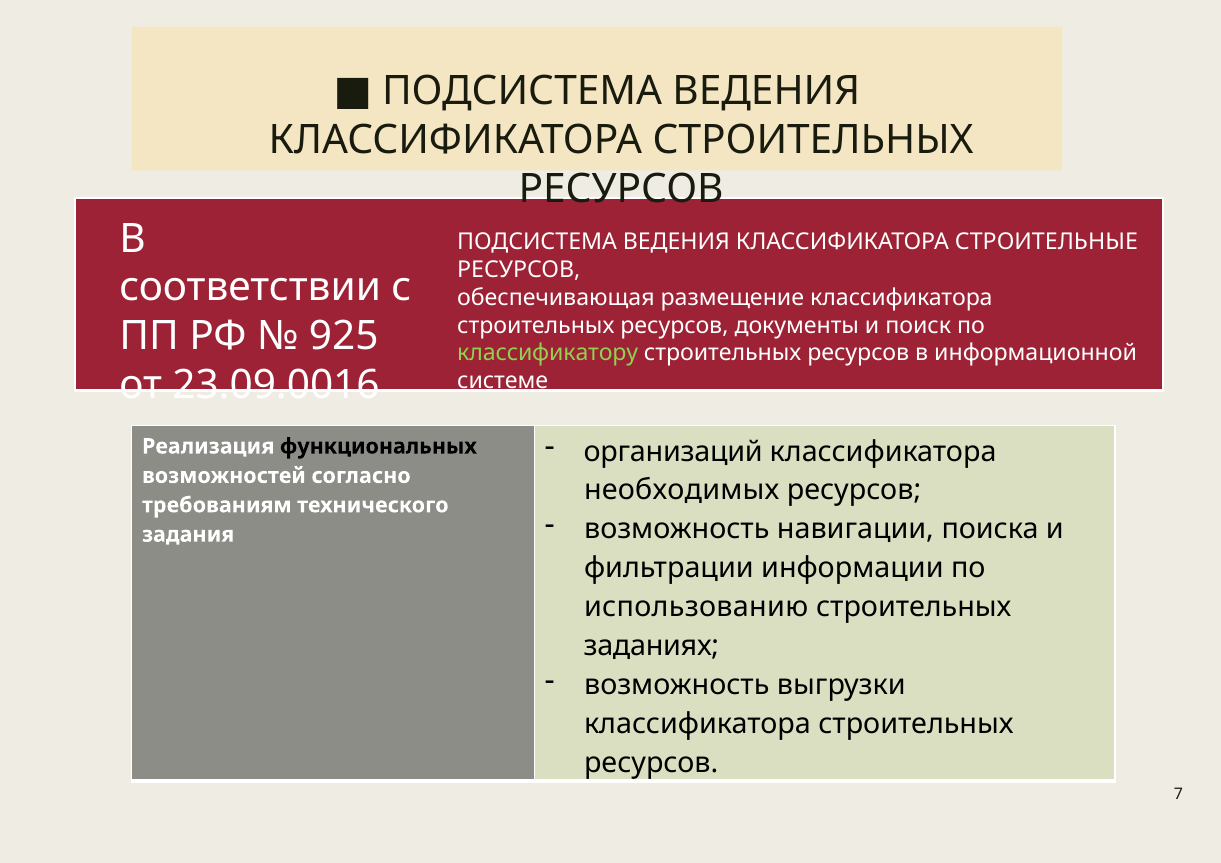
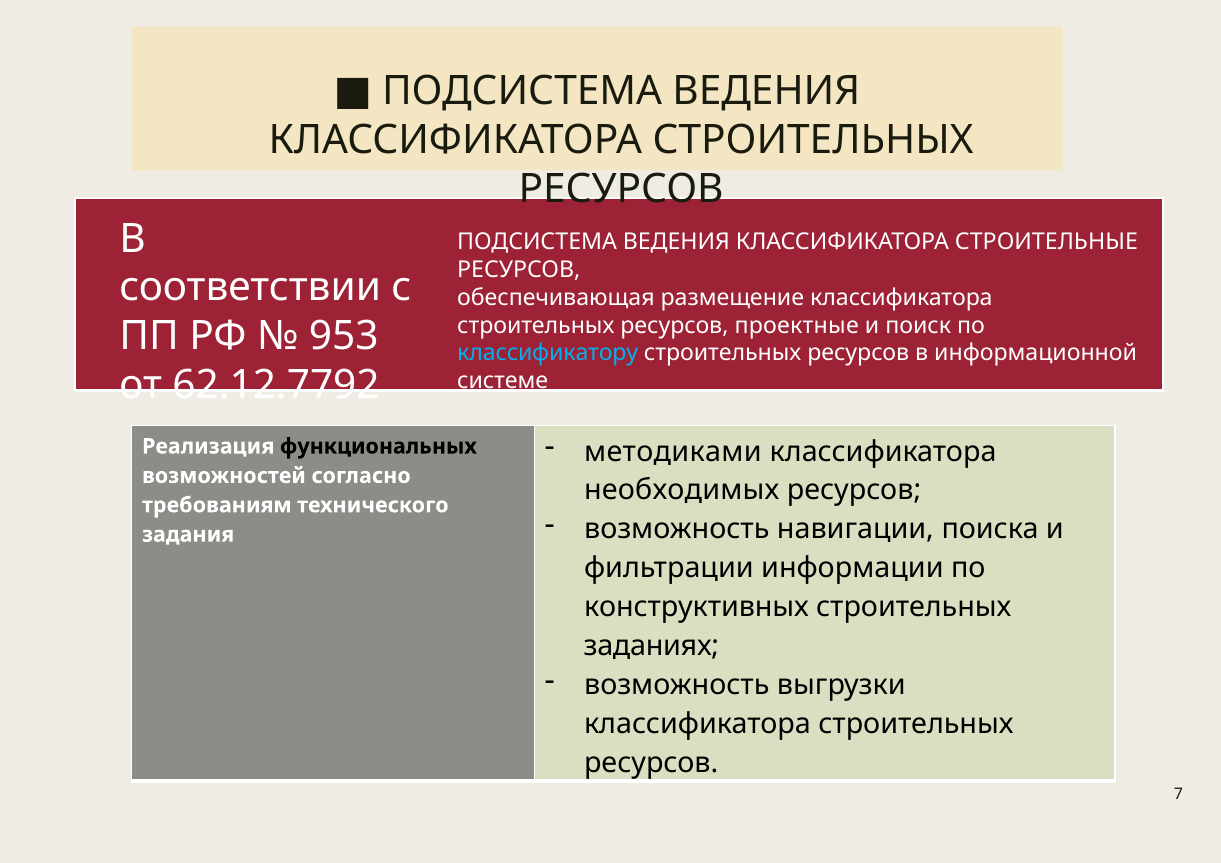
документы: документы -> проектные
925: 925 -> 953
классификатору colour: light green -> light blue
23.09.0016: 23.09.0016 -> 62.12.7792
организаций: организаций -> методиками
использованию: использованию -> конструктивных
